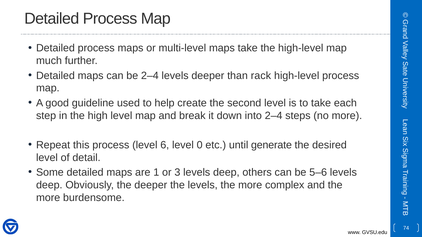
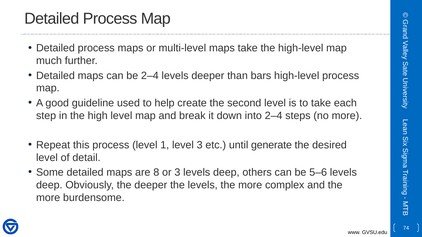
rack: rack -> bars
6: 6 -> 1
level 0: 0 -> 3
1: 1 -> 8
